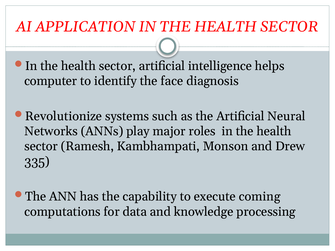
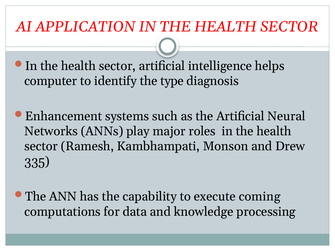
face: face -> type
Revolutionize: Revolutionize -> Enhancement
